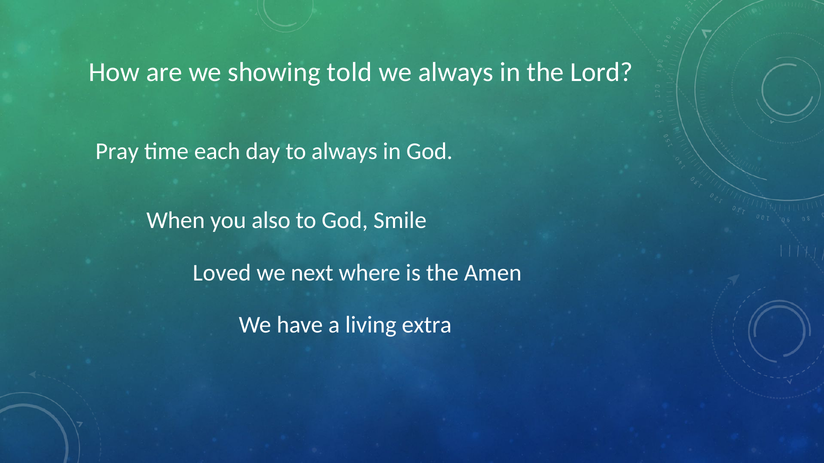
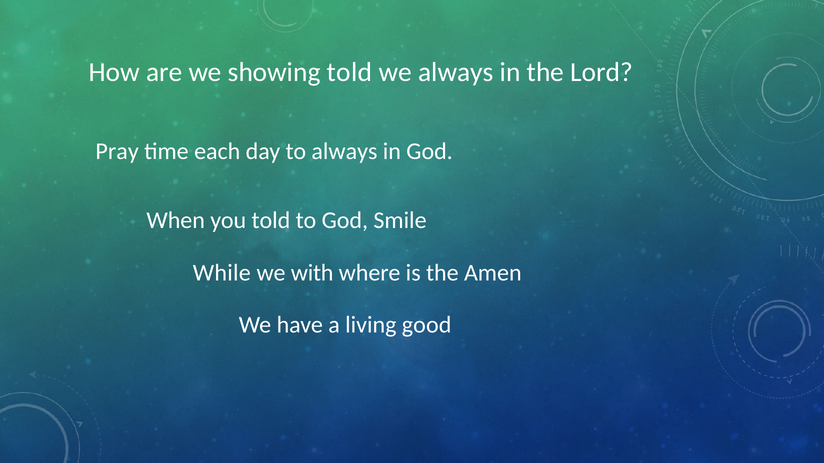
you also: also -> told
Loved: Loved -> While
next: next -> with
extra: extra -> good
